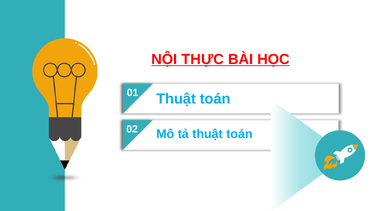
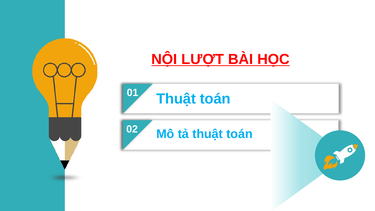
THỰC: THỰC -> LƯỢT
